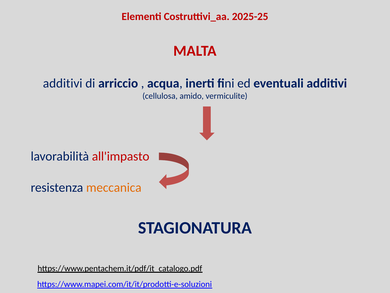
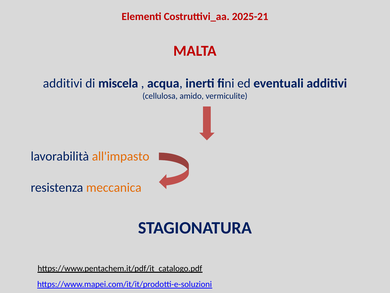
2025-25: 2025-25 -> 2025-21
arriccio: arriccio -> miscela
all'impasto colour: red -> orange
